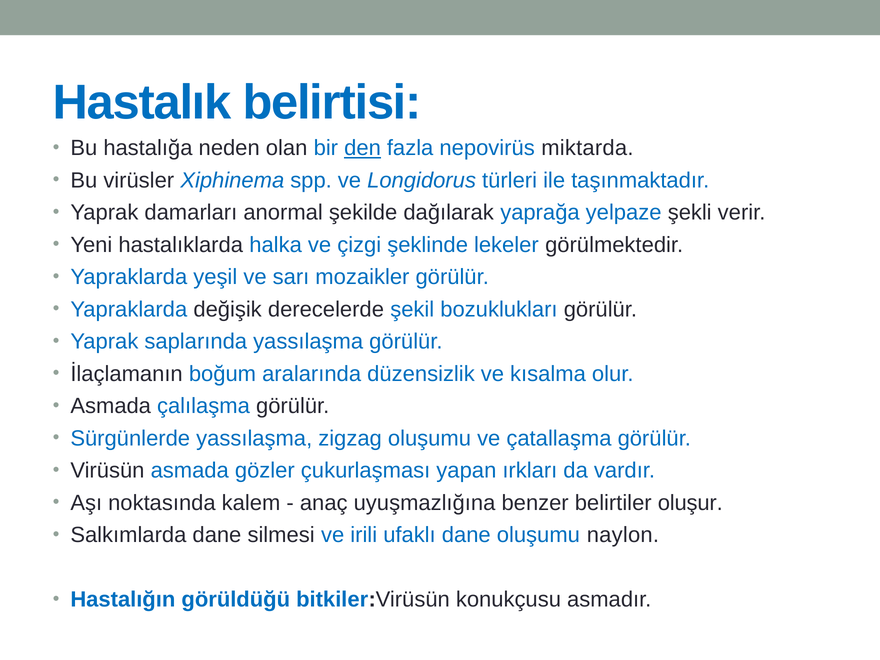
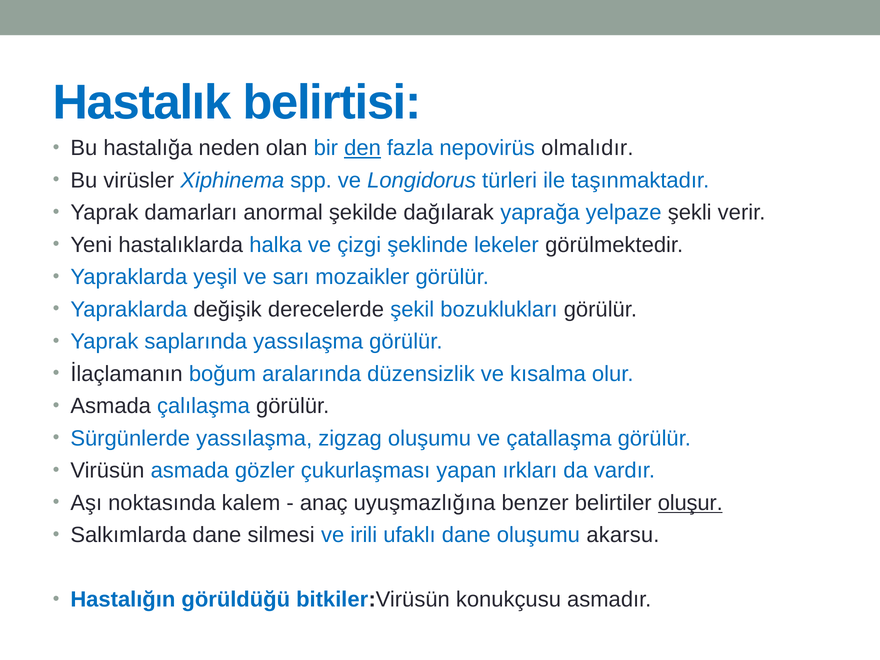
miktarda: miktarda -> olmalıdır
oluşur underline: none -> present
naylon: naylon -> akarsu
